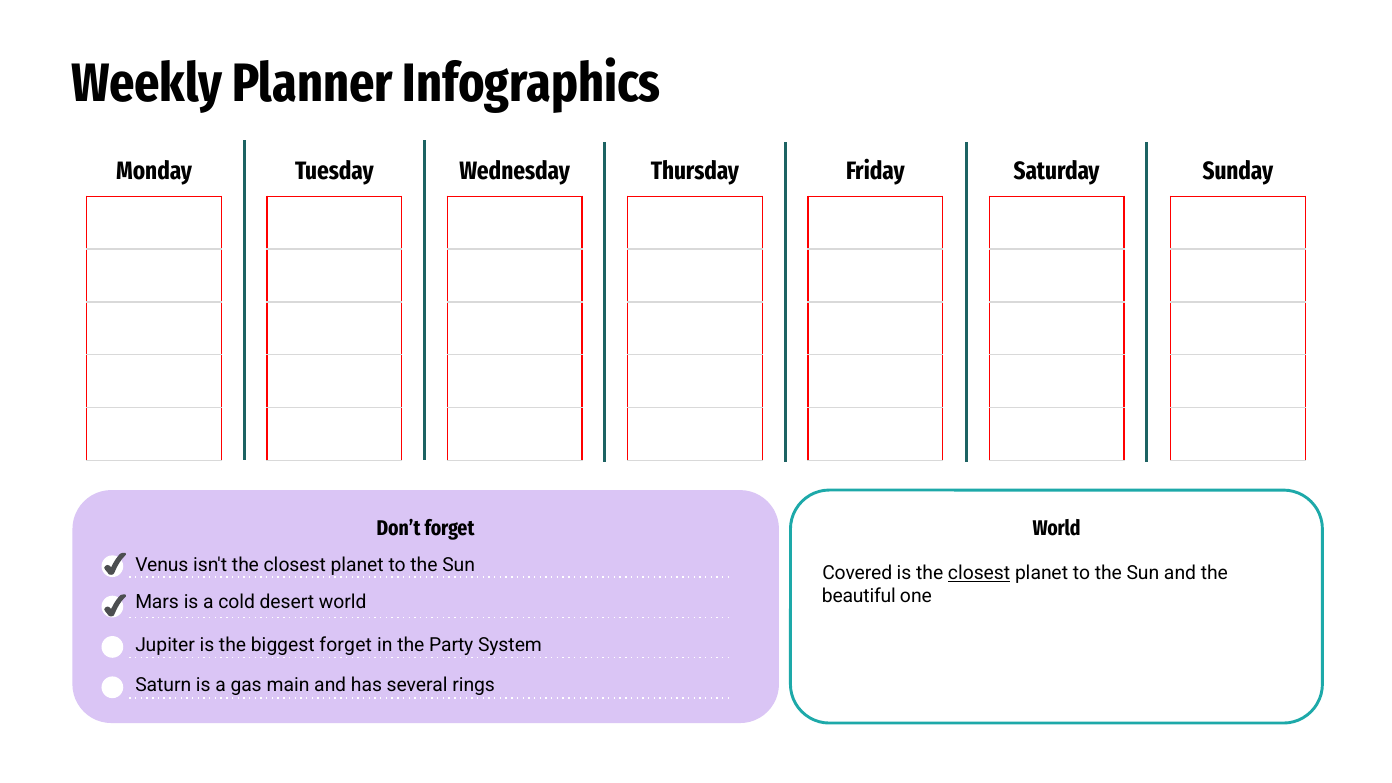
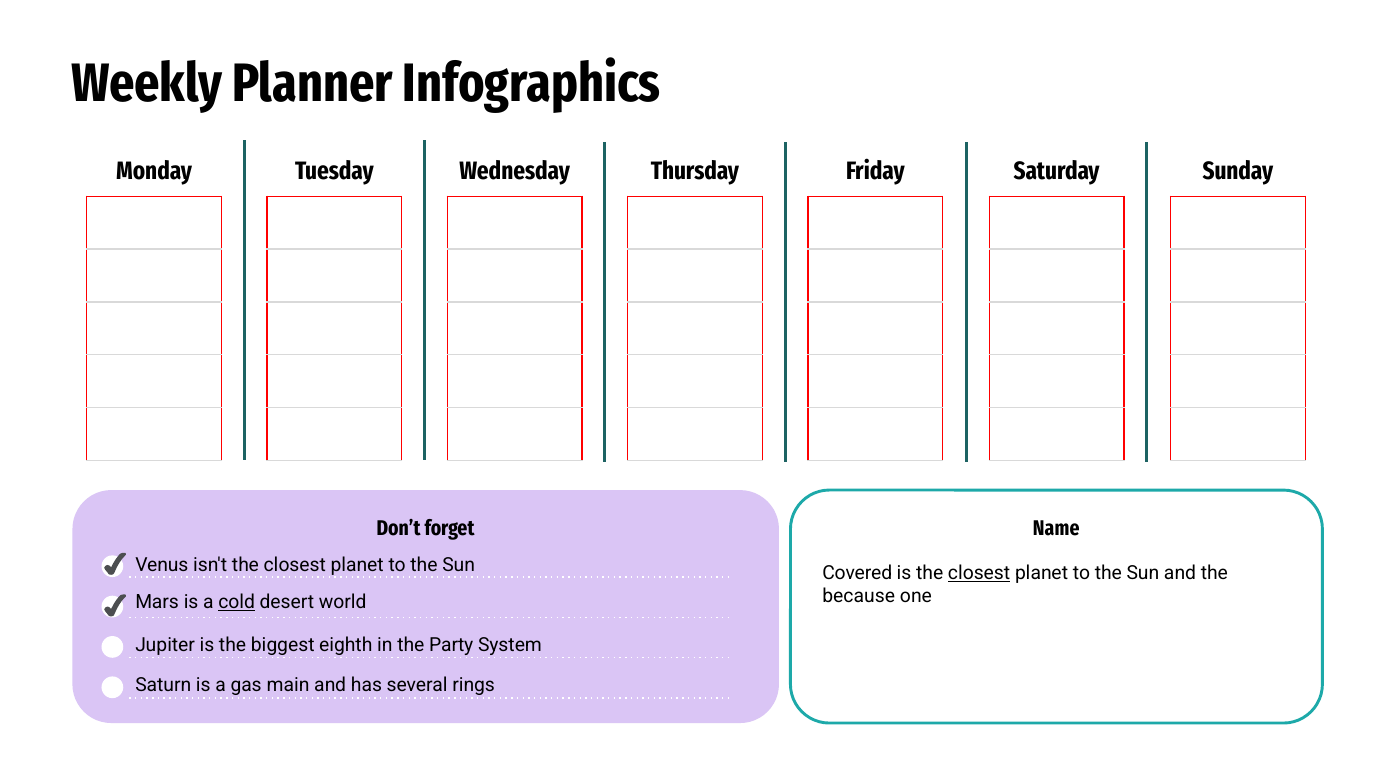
forget World: World -> Name
beautiful: beautiful -> because
cold underline: none -> present
biggest forget: forget -> eighth
